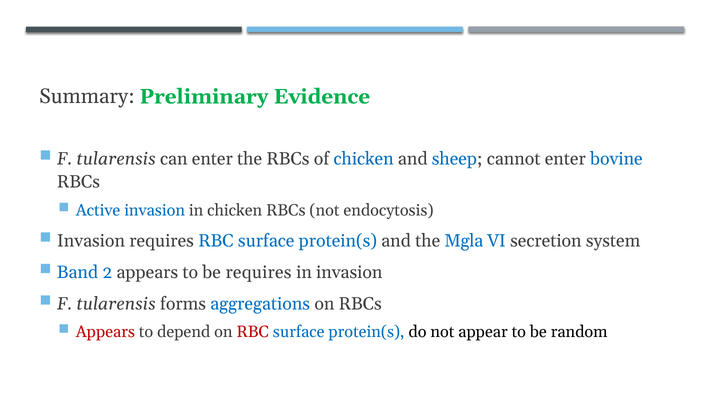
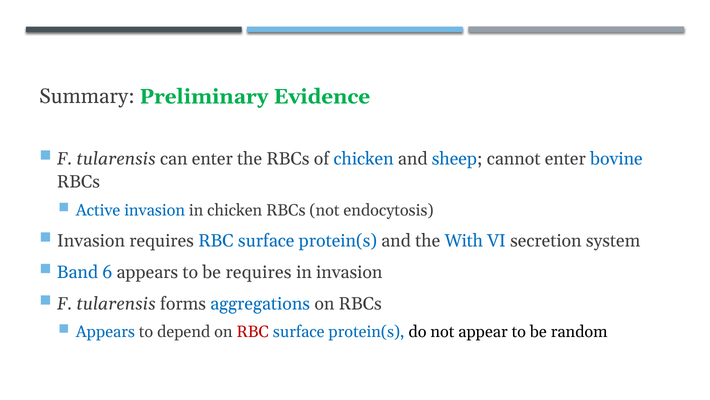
Mgla: Mgla -> With
2: 2 -> 6
Appears at (105, 331) colour: red -> blue
